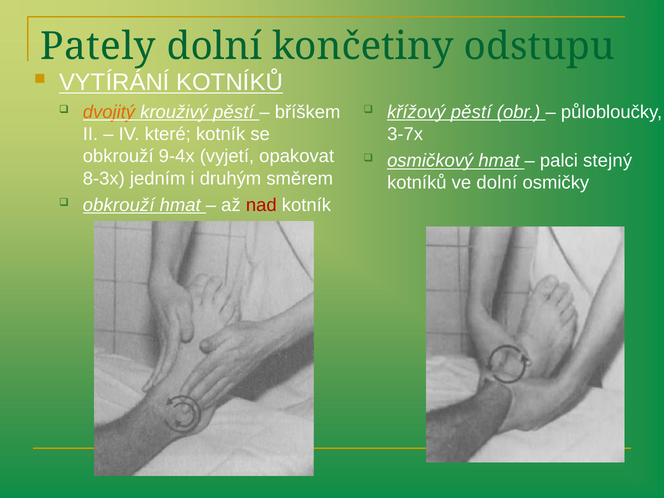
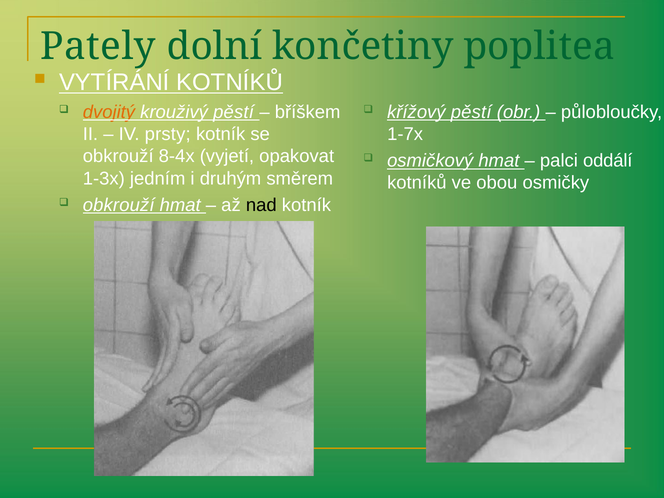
odstupu: odstupu -> poplitea
3-7x: 3-7x -> 1-7x
které: které -> prsty
9-4x: 9-4x -> 8-4x
stejný: stejný -> oddálí
8-3x: 8-3x -> 1-3x
ve dolní: dolní -> obou
nad colour: red -> black
